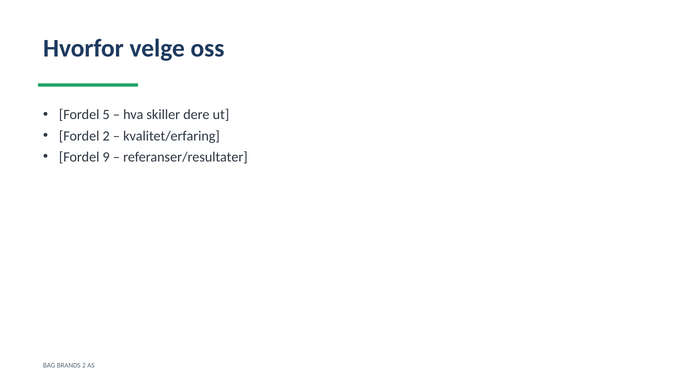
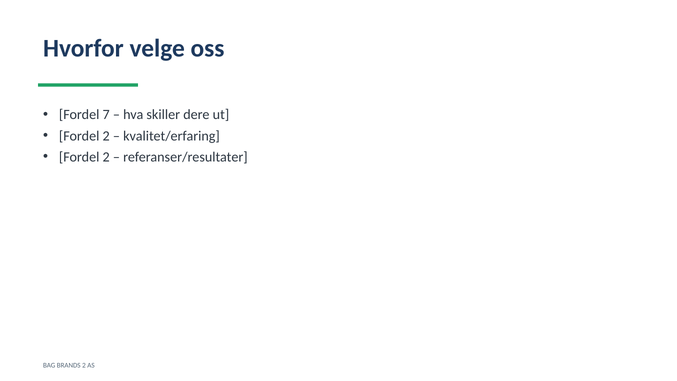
5: 5 -> 7
9 at (106, 157): 9 -> 2
